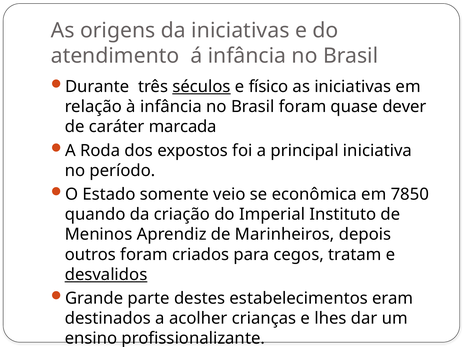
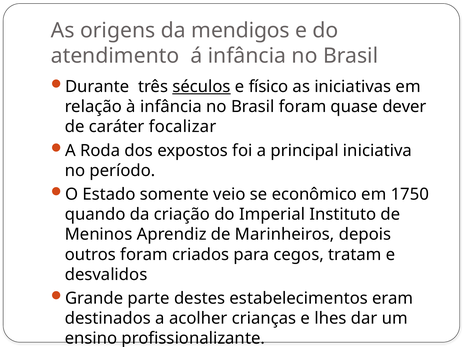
da iniciativas: iniciativas -> mendigos
marcada: marcada -> focalizar
econômica: econômica -> econômico
7850: 7850 -> 1750
desvalidos underline: present -> none
